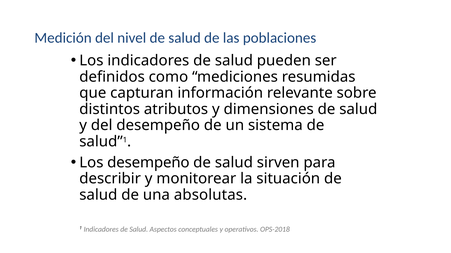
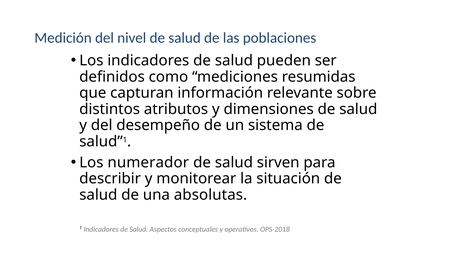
Los desempeño: desempeño -> numerador
